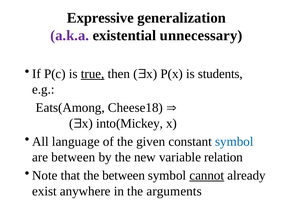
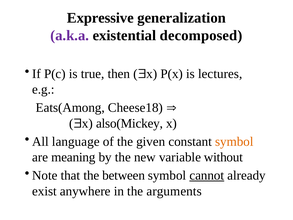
unnecessary: unnecessary -> decomposed
true underline: present -> none
students: students -> lectures
into(Mickey: into(Mickey -> also(Mickey
symbol at (234, 141) colour: blue -> orange
are between: between -> meaning
relation: relation -> without
